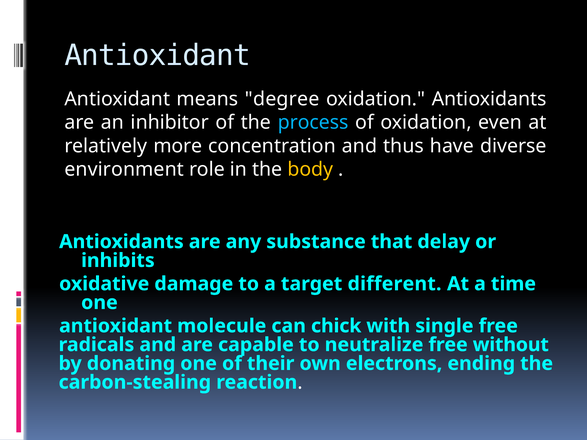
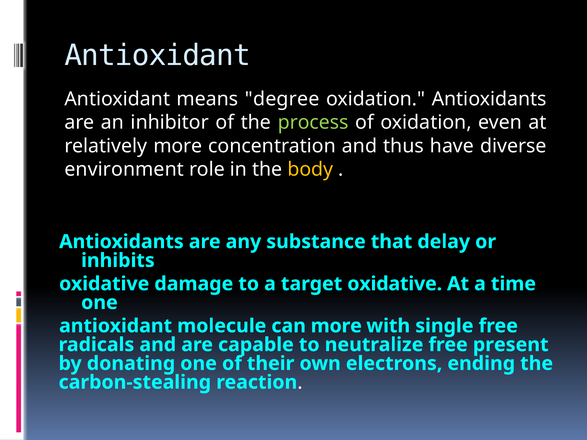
process colour: light blue -> light green
target different: different -> oxidative
can chick: chick -> more
without: without -> present
